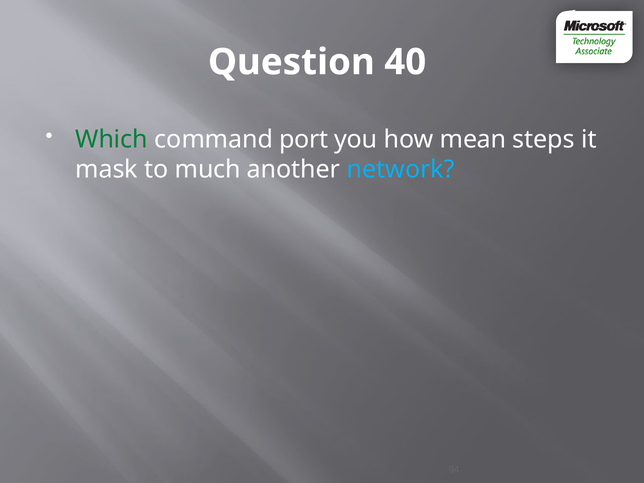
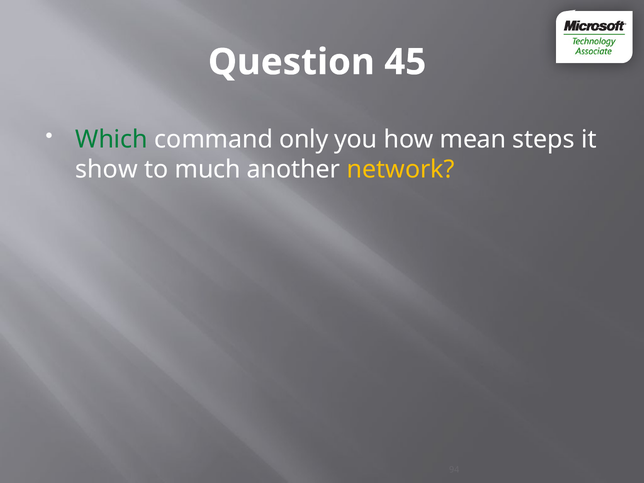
40: 40 -> 45
port: port -> only
mask: mask -> show
network colour: light blue -> yellow
